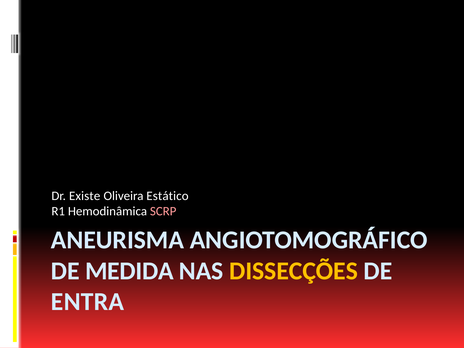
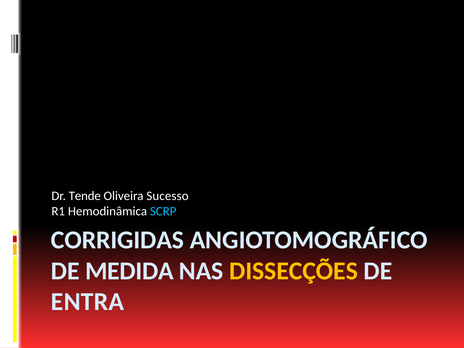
Existe: Existe -> Tende
Estático: Estático -> Sucesso
SCRP colour: pink -> light blue
ANEURISMA: ANEURISMA -> CORRIGIDAS
